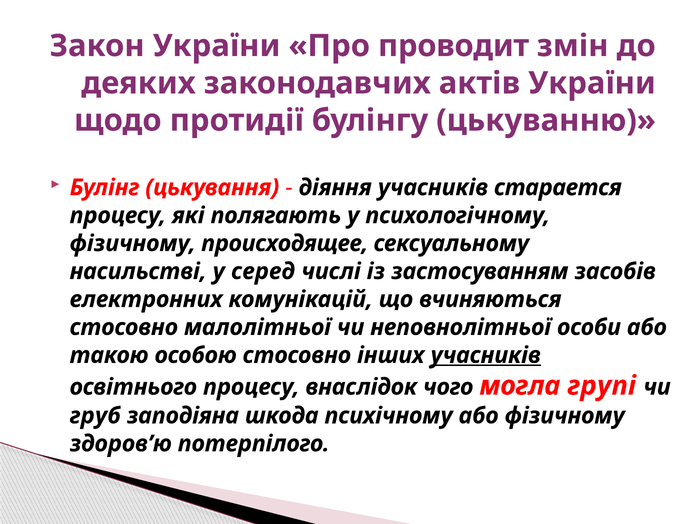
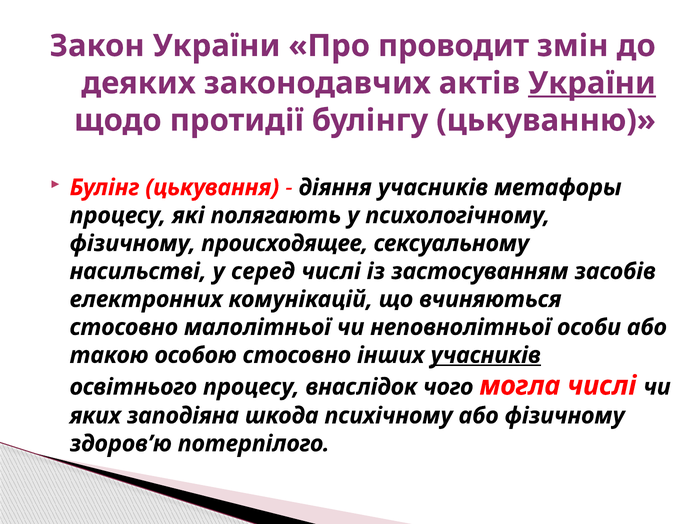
України at (592, 83) underline: none -> present
старается: старается -> метафоры
могла групі: групі -> числі
груб: груб -> яких
